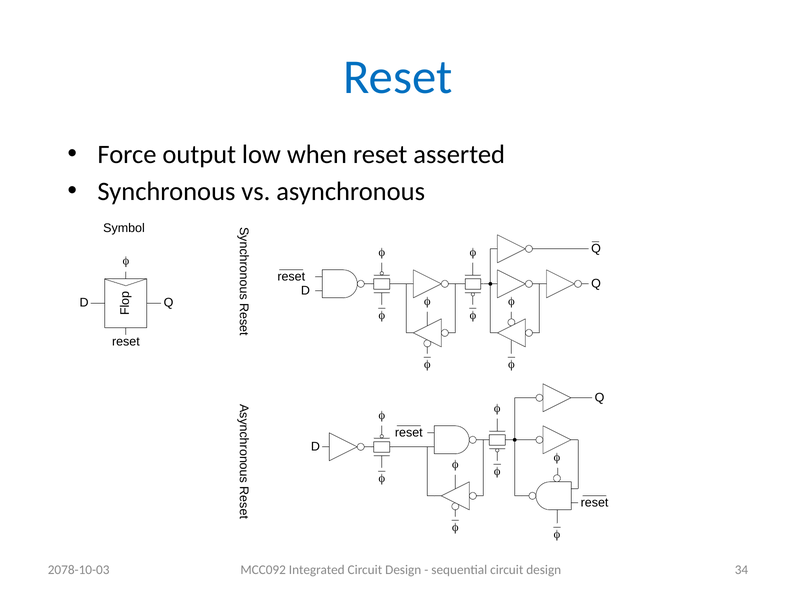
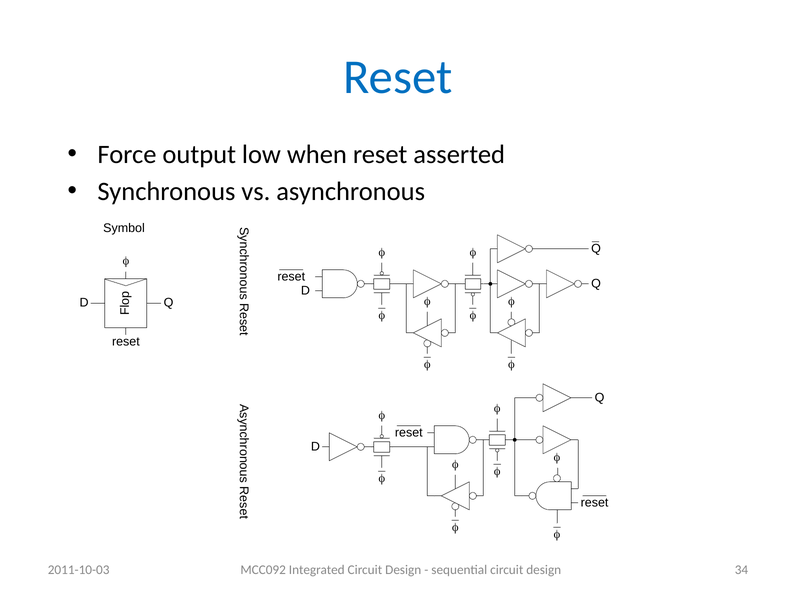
2078-10-03: 2078-10-03 -> 2011-10-03
